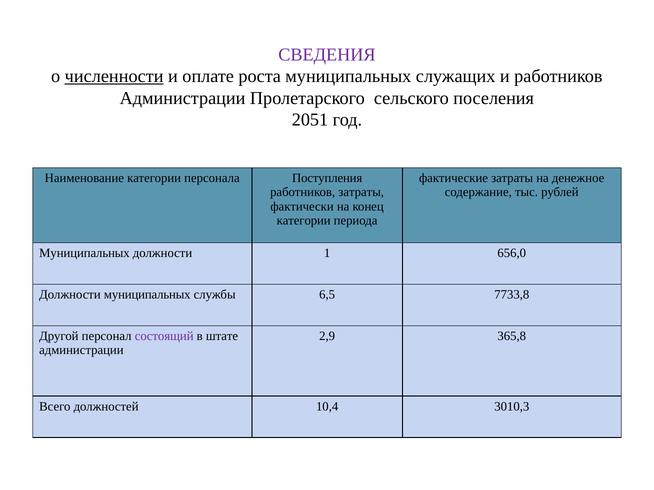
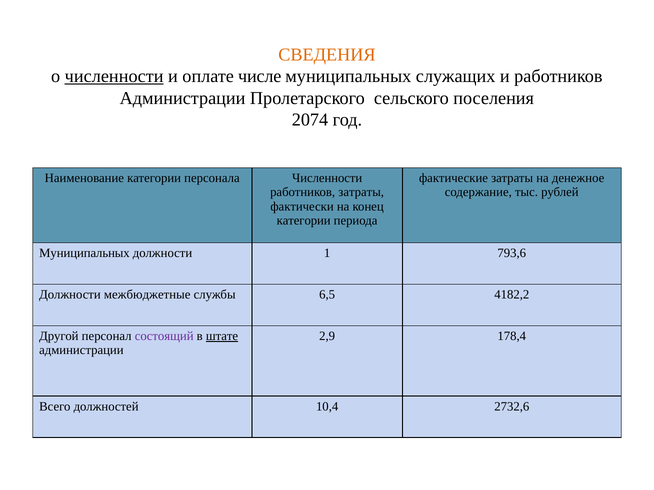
СВЕДЕНИЯ colour: purple -> orange
роста: роста -> числе
2051: 2051 -> 2074
персонала Поступления: Поступления -> Численности
656,0: 656,0 -> 793,6
Должности муниципальных: муниципальных -> межбюджетные
7733,8: 7733,8 -> 4182,2
штате underline: none -> present
365,8: 365,8 -> 178,4
3010,3: 3010,3 -> 2732,6
